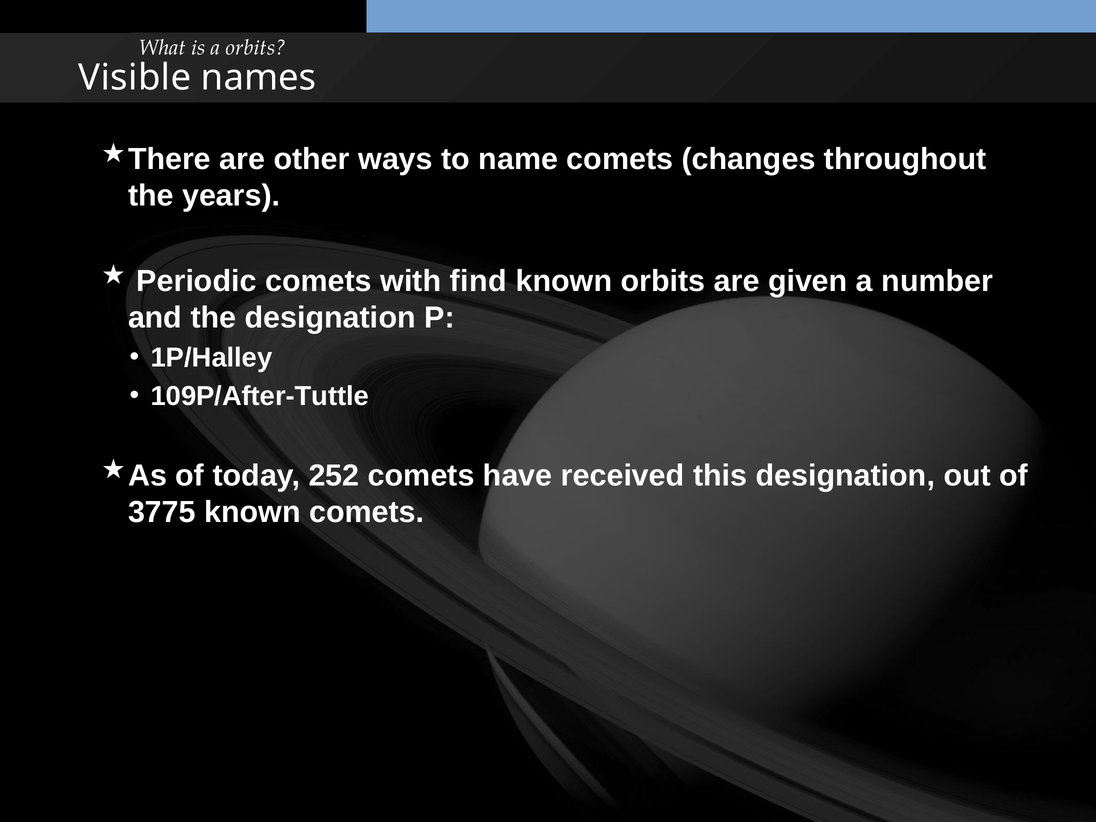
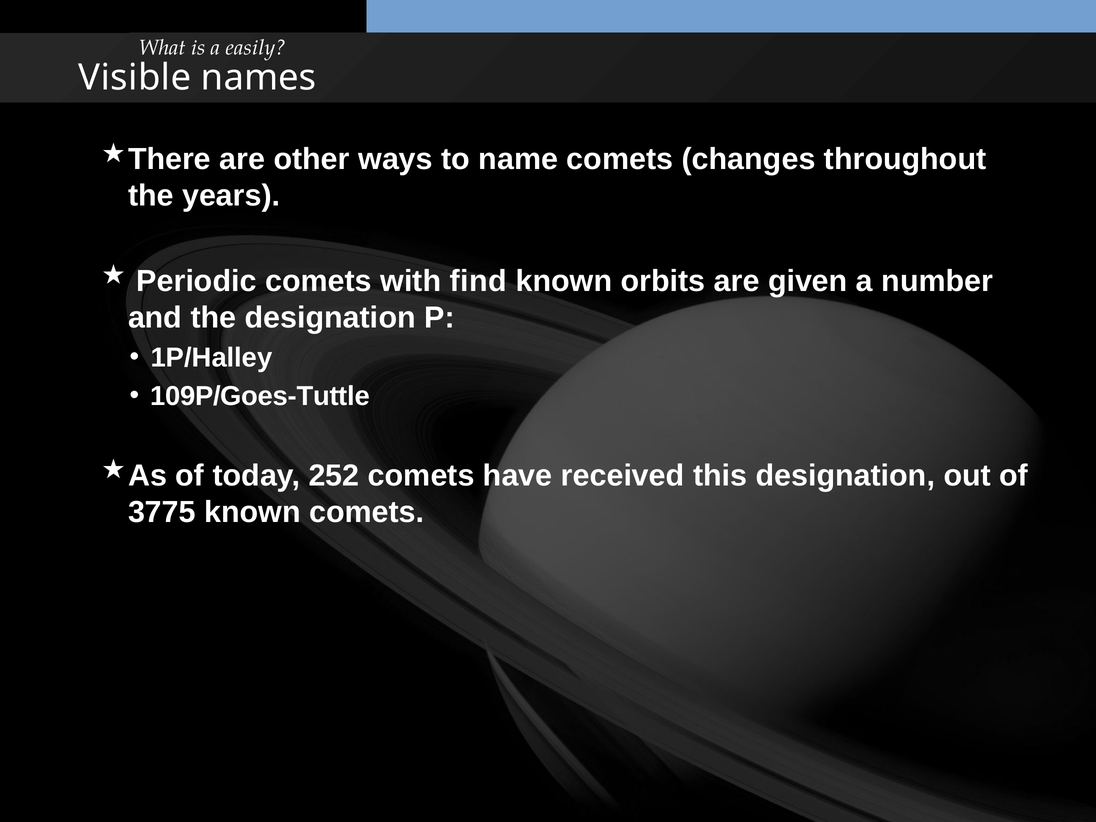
a orbits: orbits -> easily
109P/After-Tuttle: 109P/After-Tuttle -> 109P/Goes-Tuttle
